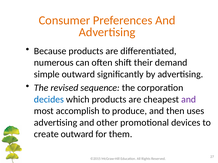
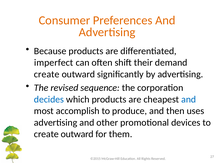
numerous: numerous -> imperfect
simple at (47, 74): simple -> create
and at (189, 100) colour: purple -> blue
